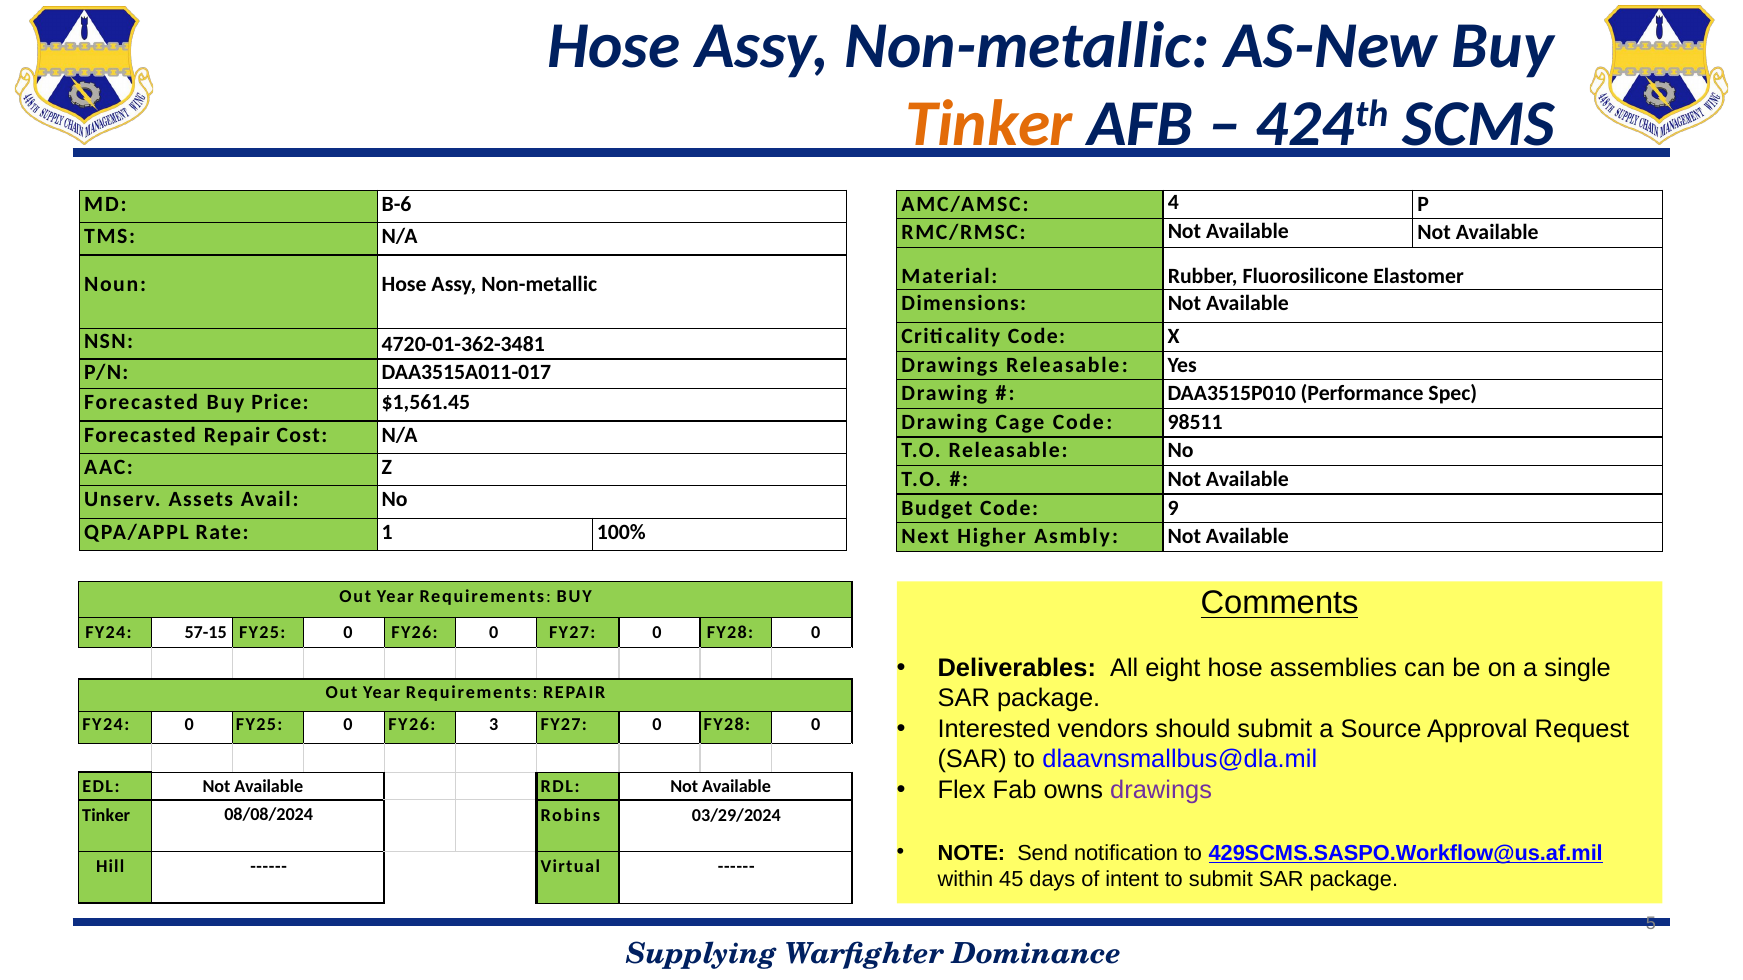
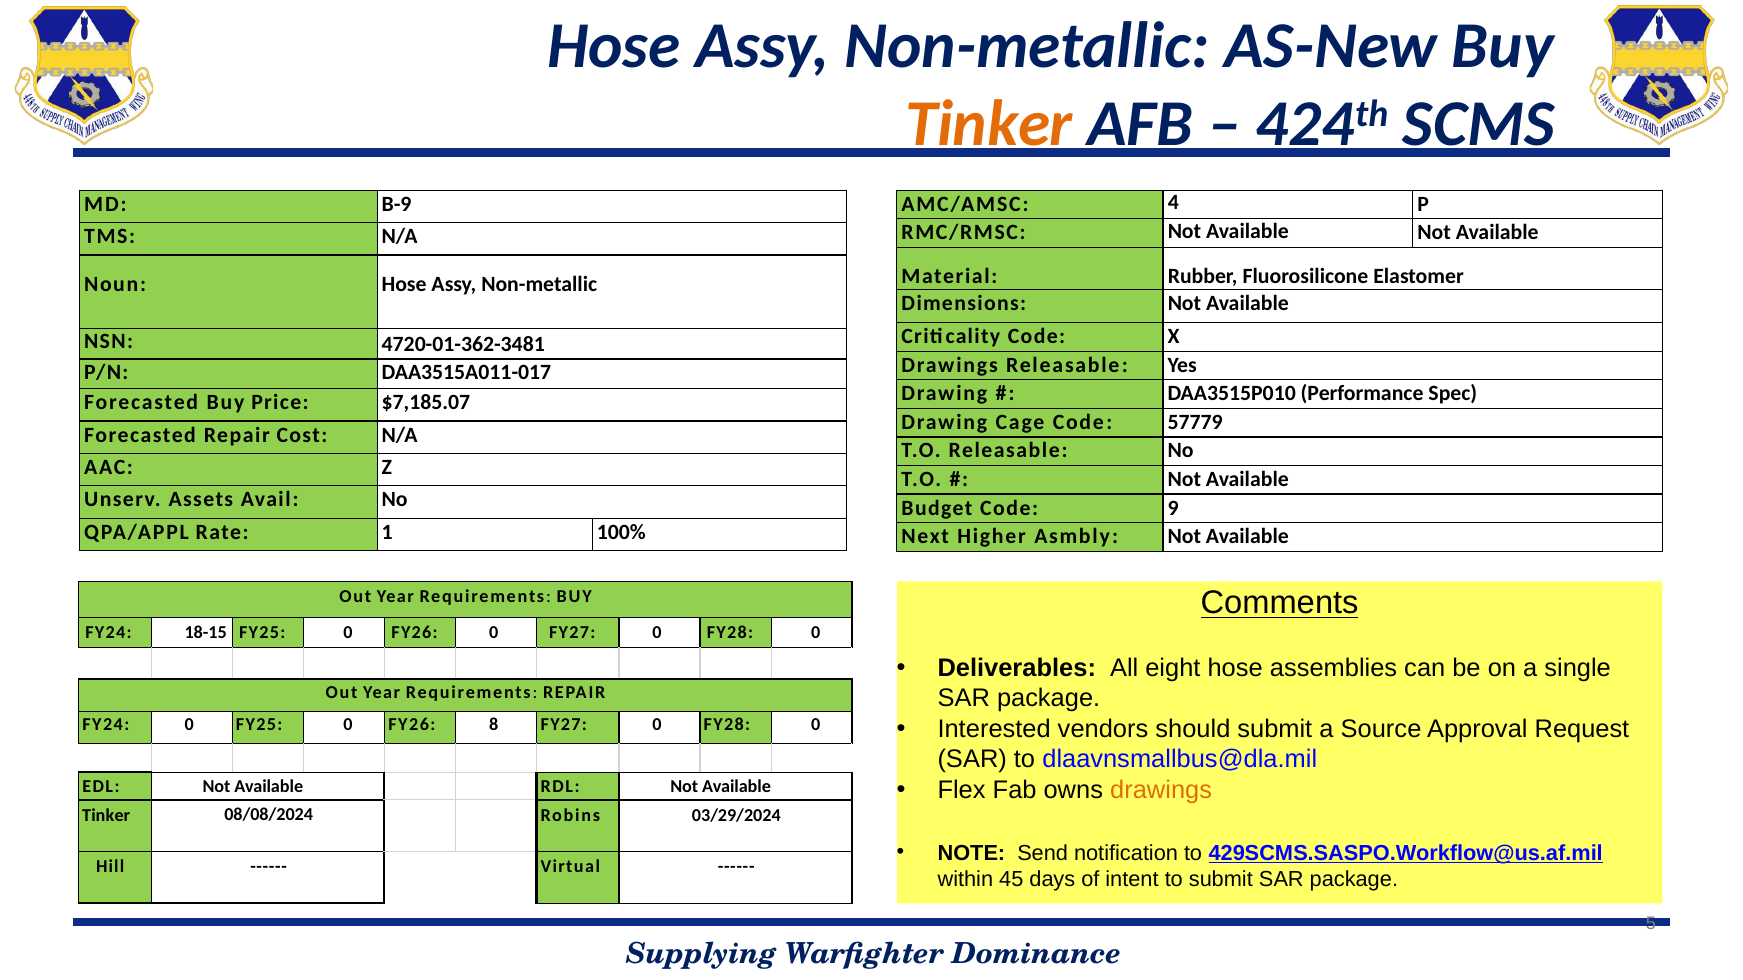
B-6: B-6 -> B-9
$1,561.45: $1,561.45 -> $7,185.07
98511: 98511 -> 57779
57-15: 57-15 -> 18-15
3: 3 -> 8
drawings at (1161, 790) colour: purple -> orange
